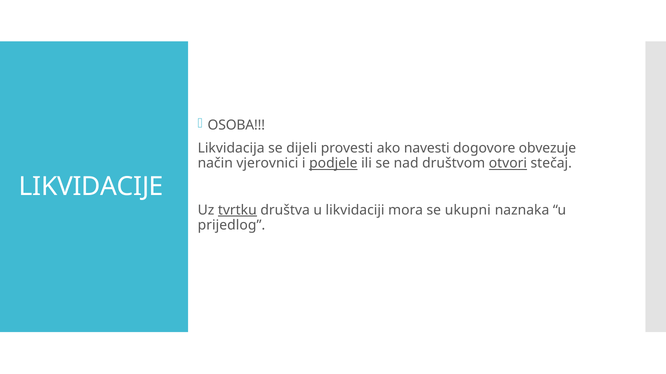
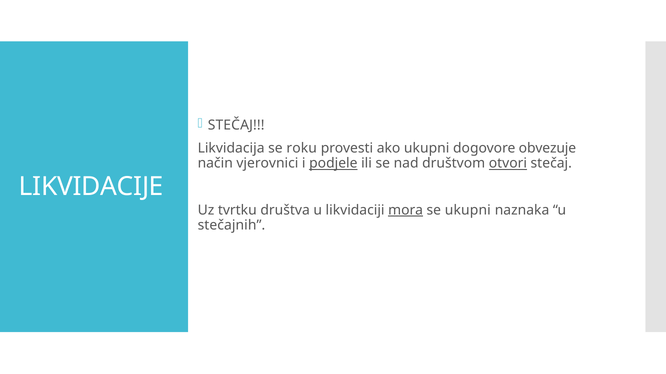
OSOBA at (236, 125): OSOBA -> STEČAJ
dijeli: dijeli -> roku
ako navesti: navesti -> ukupni
tvrtku underline: present -> none
mora underline: none -> present
prijedlog: prijedlog -> stečajnih
